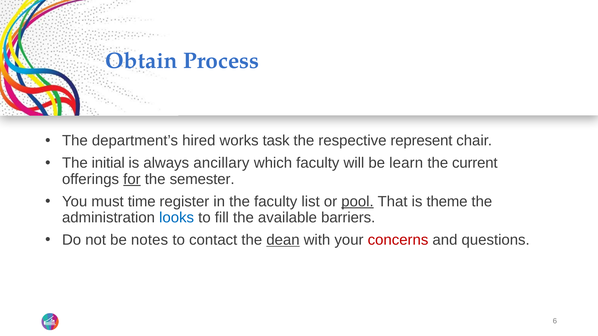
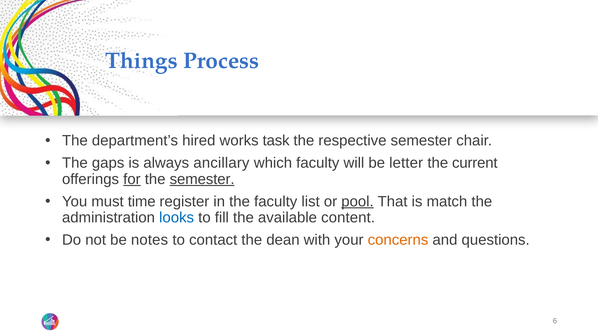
Obtain: Obtain -> Things
respective represent: represent -> semester
initial: initial -> gaps
learn: learn -> letter
semester at (202, 179) underline: none -> present
theme: theme -> match
barriers: barriers -> content
dean underline: present -> none
concerns colour: red -> orange
